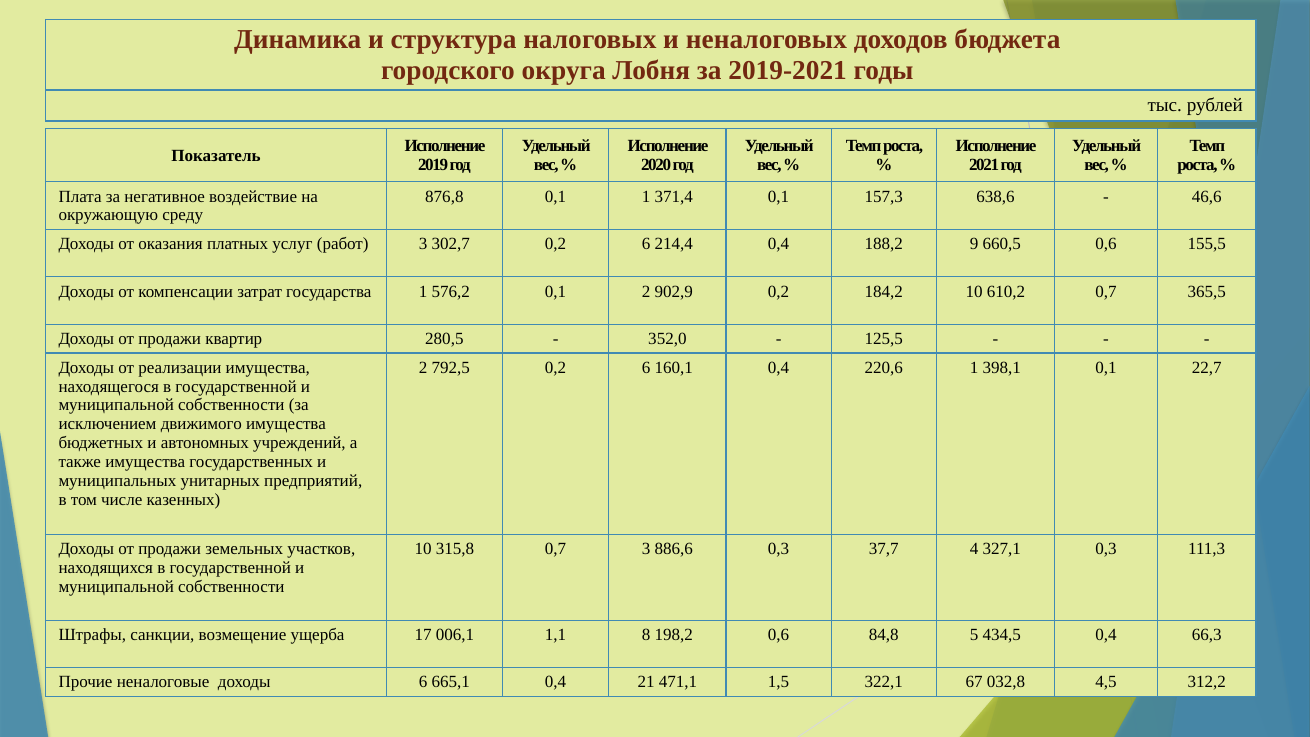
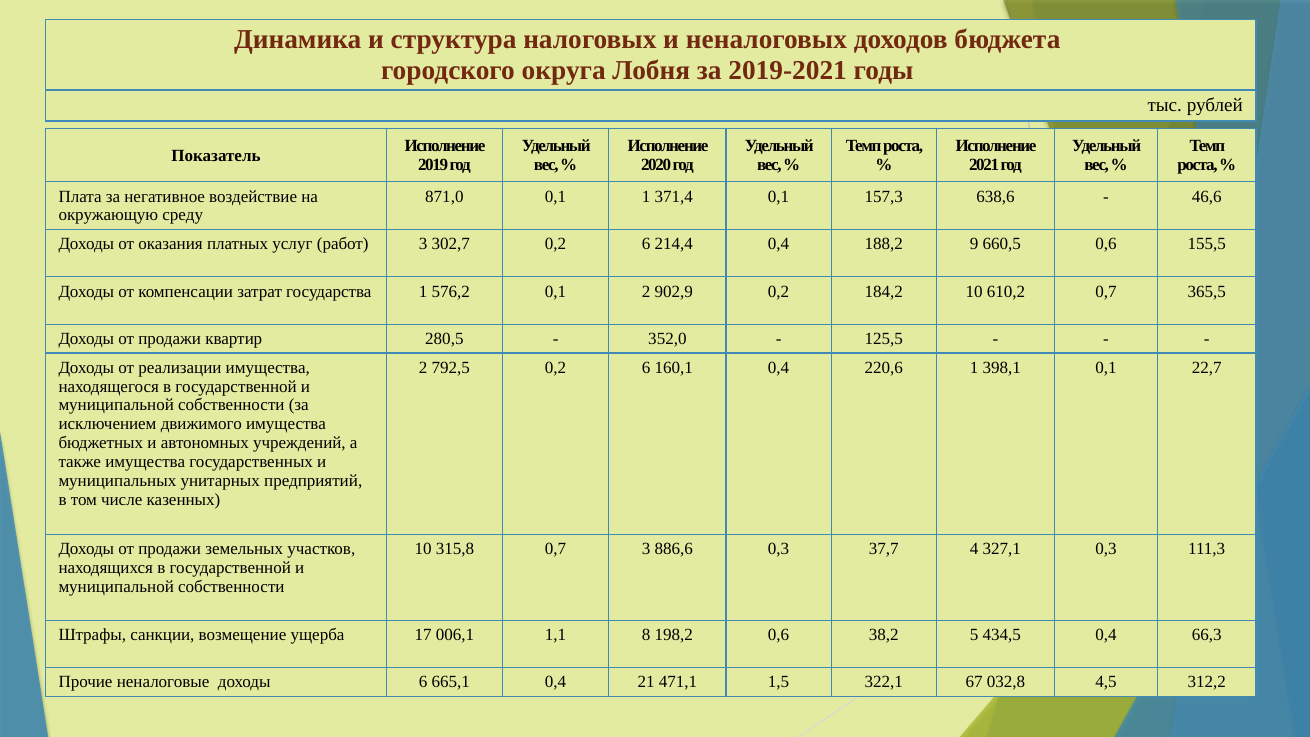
876,8: 876,8 -> 871,0
84,8: 84,8 -> 38,2
